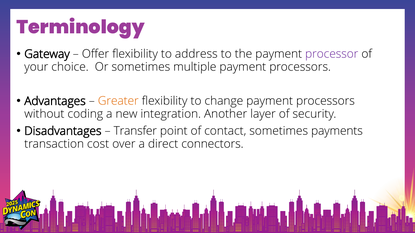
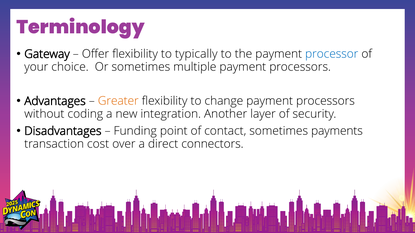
address: address -> typically
processor colour: purple -> blue
Transfer: Transfer -> Funding
